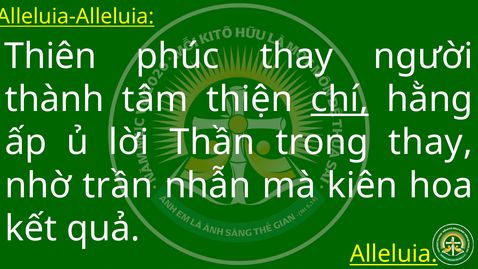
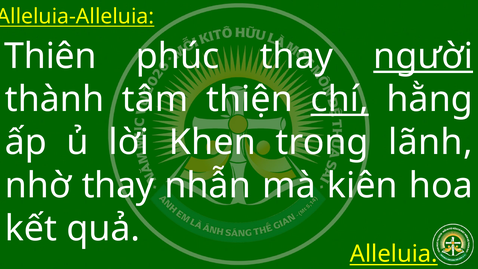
người underline: none -> present
Thần: Thần -> Khen
trong thay: thay -> lãnh
nhờ trần: trần -> thay
